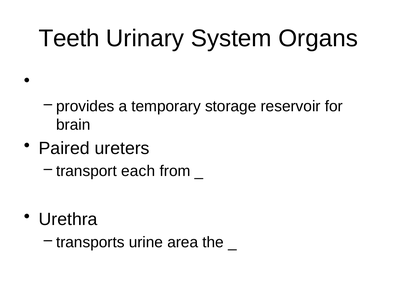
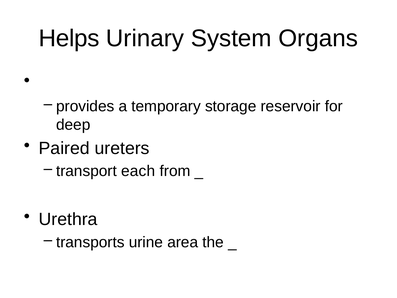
Teeth: Teeth -> Helps
brain: brain -> deep
